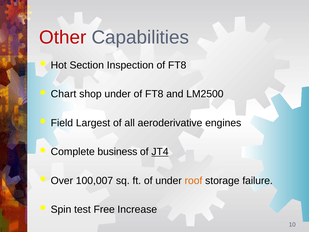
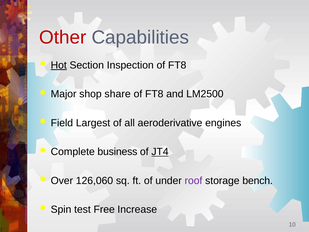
Hot underline: none -> present
Chart: Chart -> Major
shop under: under -> share
100,007: 100,007 -> 126,060
roof colour: orange -> purple
failure: failure -> bench
